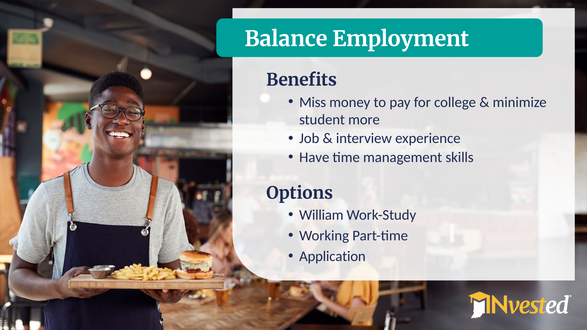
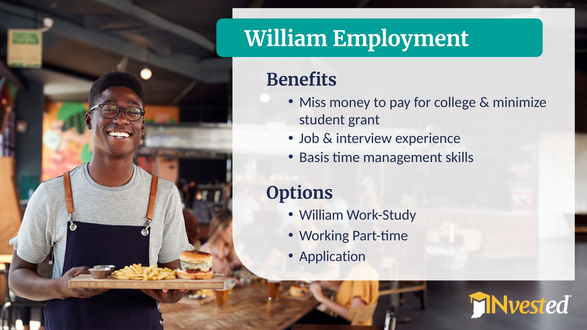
Balance at (286, 39): Balance -> William
more: more -> grant
Have: Have -> Basis
